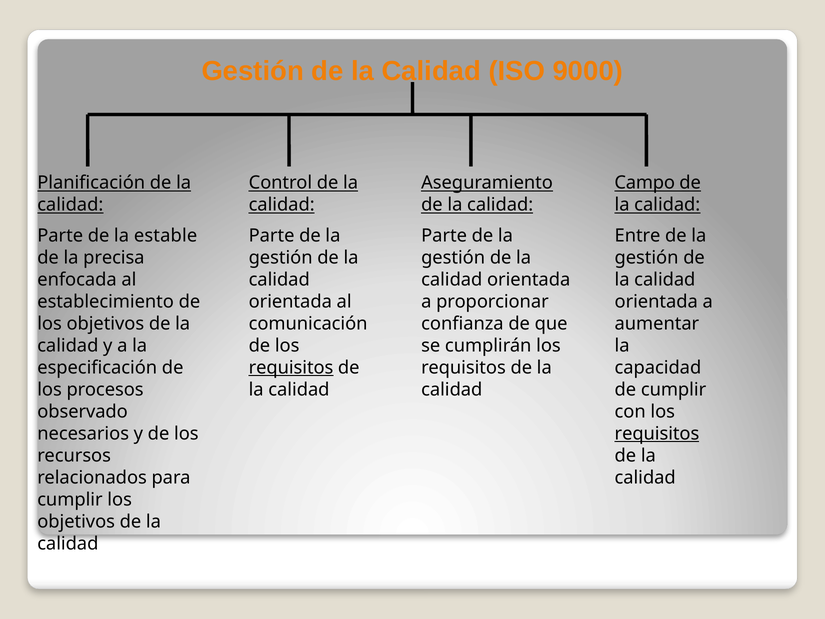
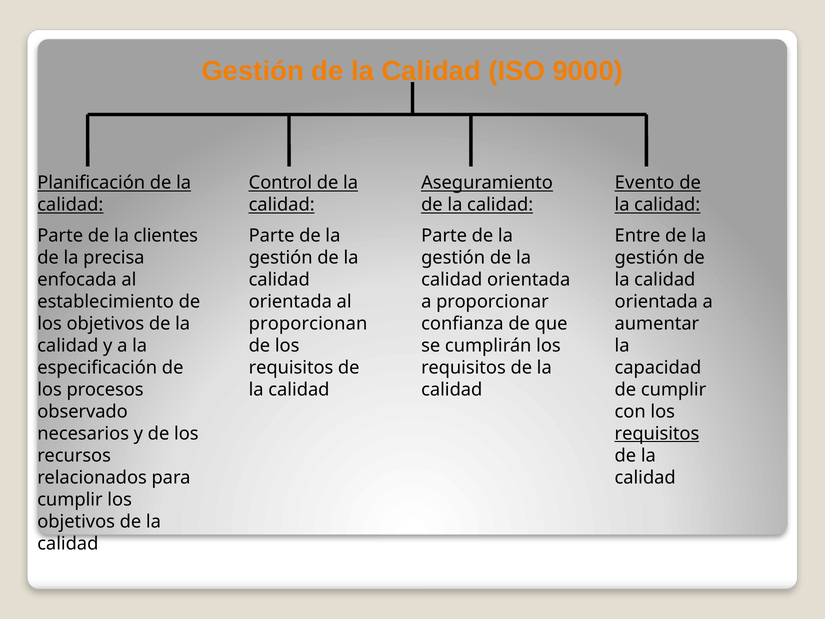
Campo: Campo -> Evento
estable: estable -> clientes
comunicación: comunicación -> proporcionan
requisitos at (291, 368) underline: present -> none
